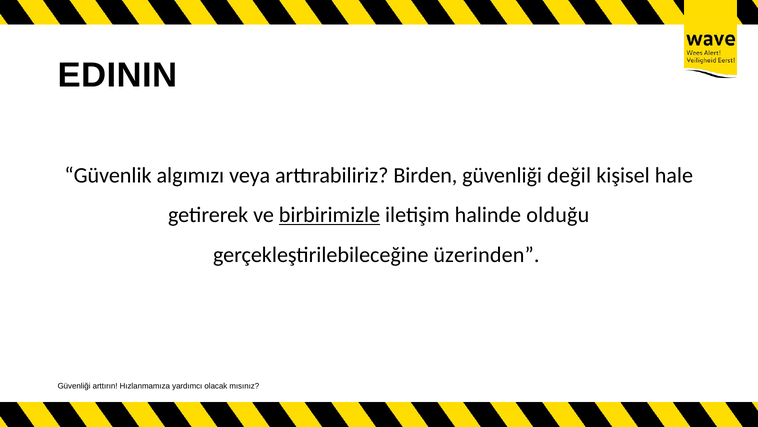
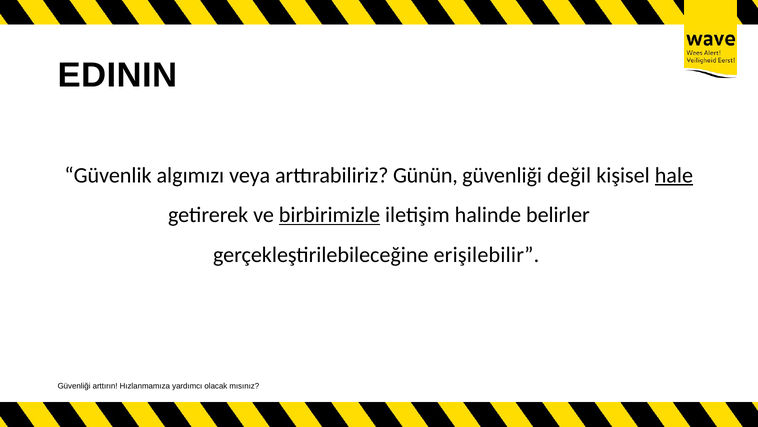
Birden: Birden -> Günün
hale underline: none -> present
olduğu: olduğu -> belirler
üzerinden: üzerinden -> erişilebilir
